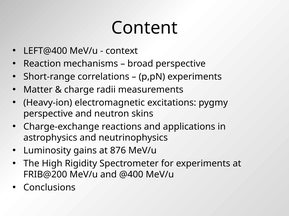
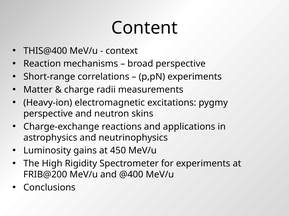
LEFT@400: LEFT@400 -> THIS@400
876: 876 -> 450
